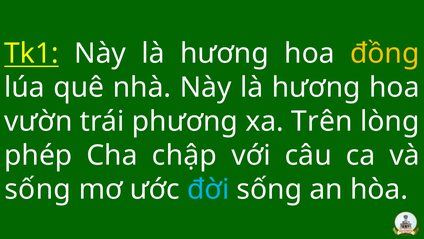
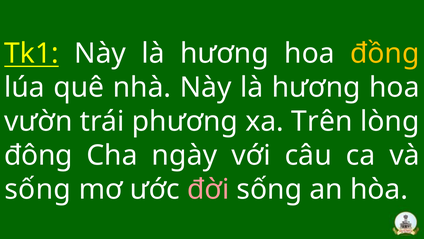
phép: phép -> đông
chập: chập -> ngày
đời colour: light blue -> pink
